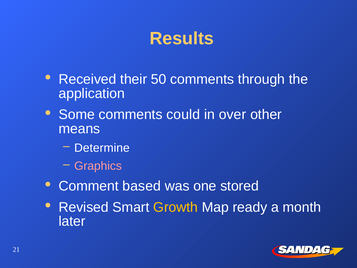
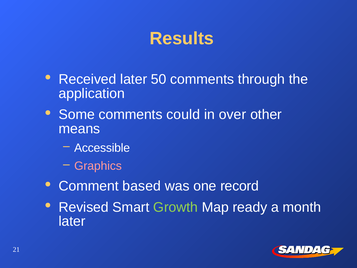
Received their: their -> later
Determine: Determine -> Accessible
stored: stored -> record
Growth colour: yellow -> light green
